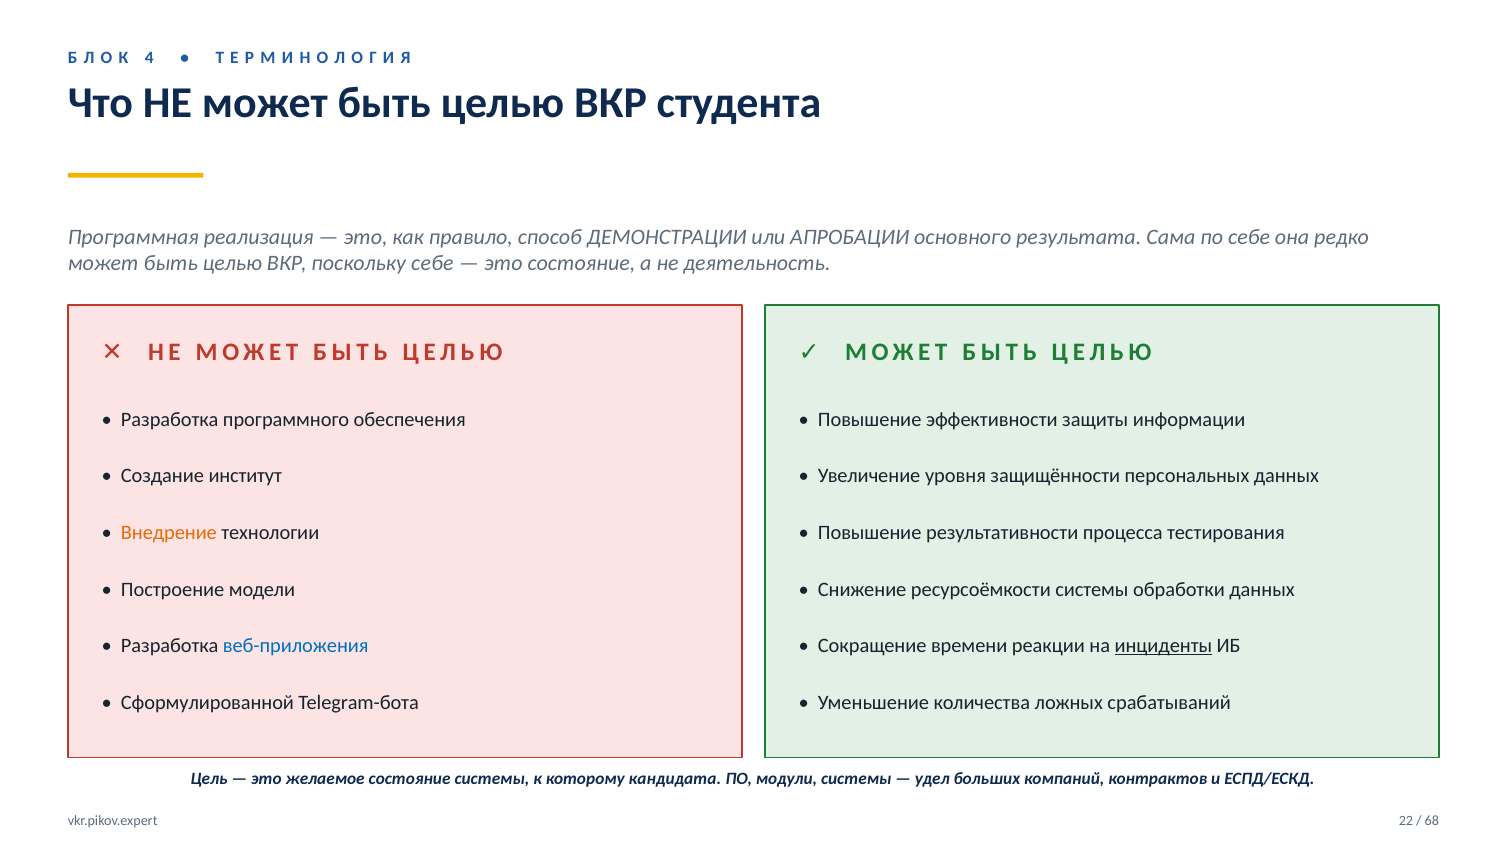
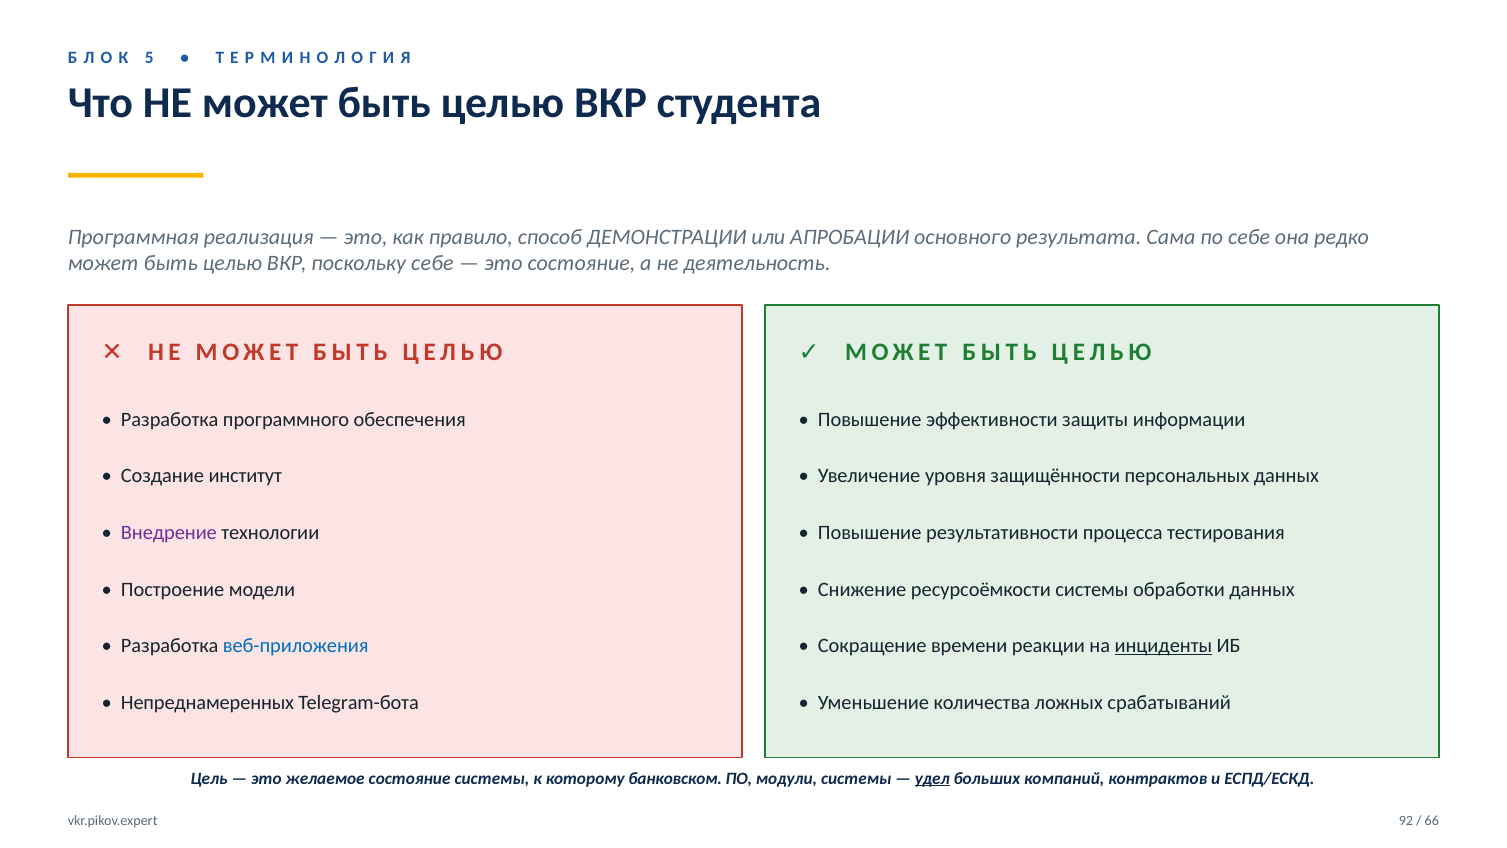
4: 4 -> 5
Внедрение colour: orange -> purple
Сформулированной: Сформулированной -> Непреднамеренных
кандидата: кандидата -> банковском
удел underline: none -> present
22: 22 -> 92
68: 68 -> 66
